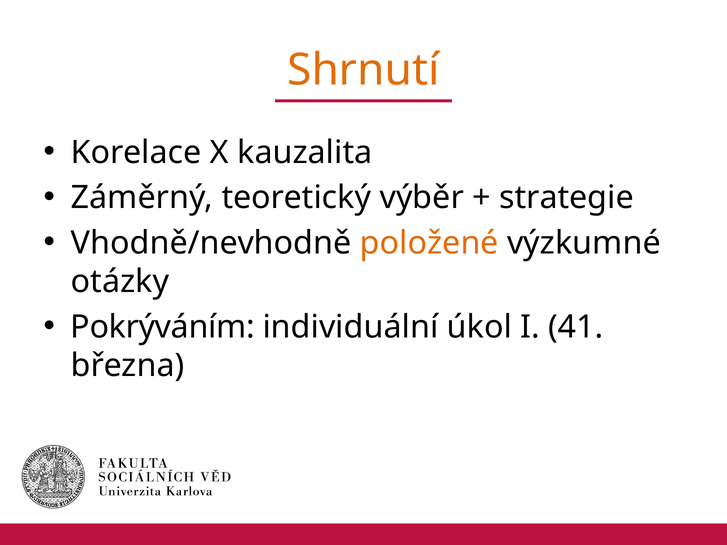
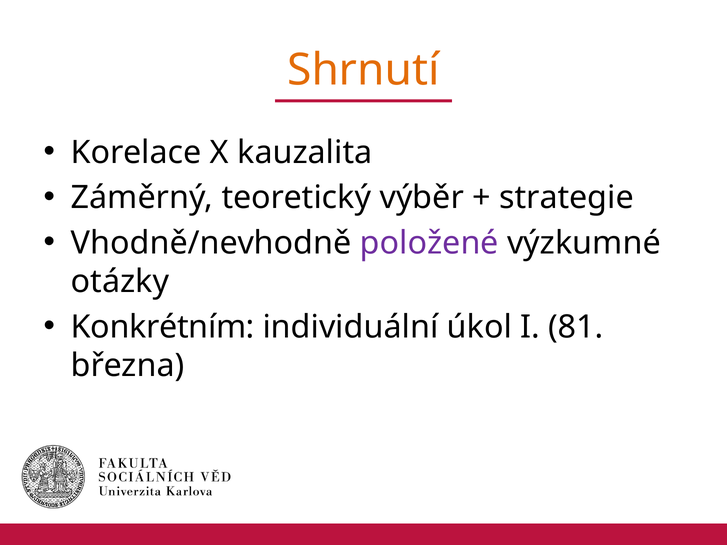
položené colour: orange -> purple
Pokrýváním: Pokrýváním -> Konkrétním
41: 41 -> 81
